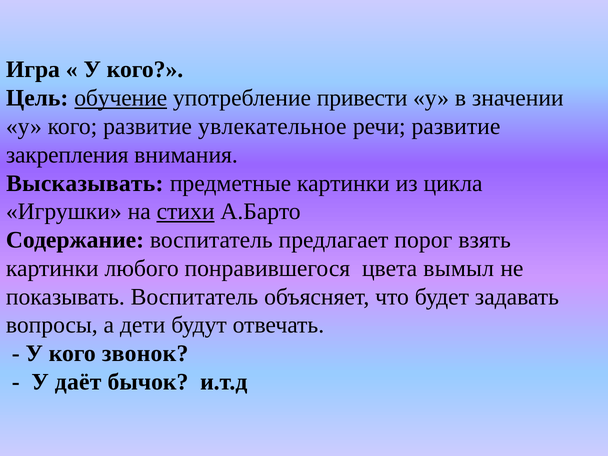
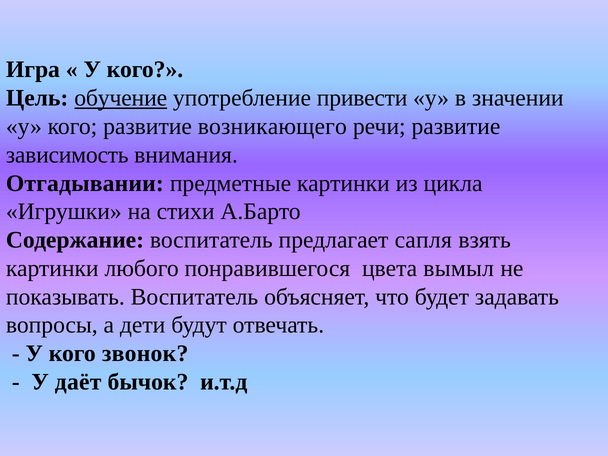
увлекательное: увлекательное -> возникающего
закрепления: закрепления -> зависимость
Высказывать: Высказывать -> Отгадывании
стихи underline: present -> none
порог: порог -> сапля
